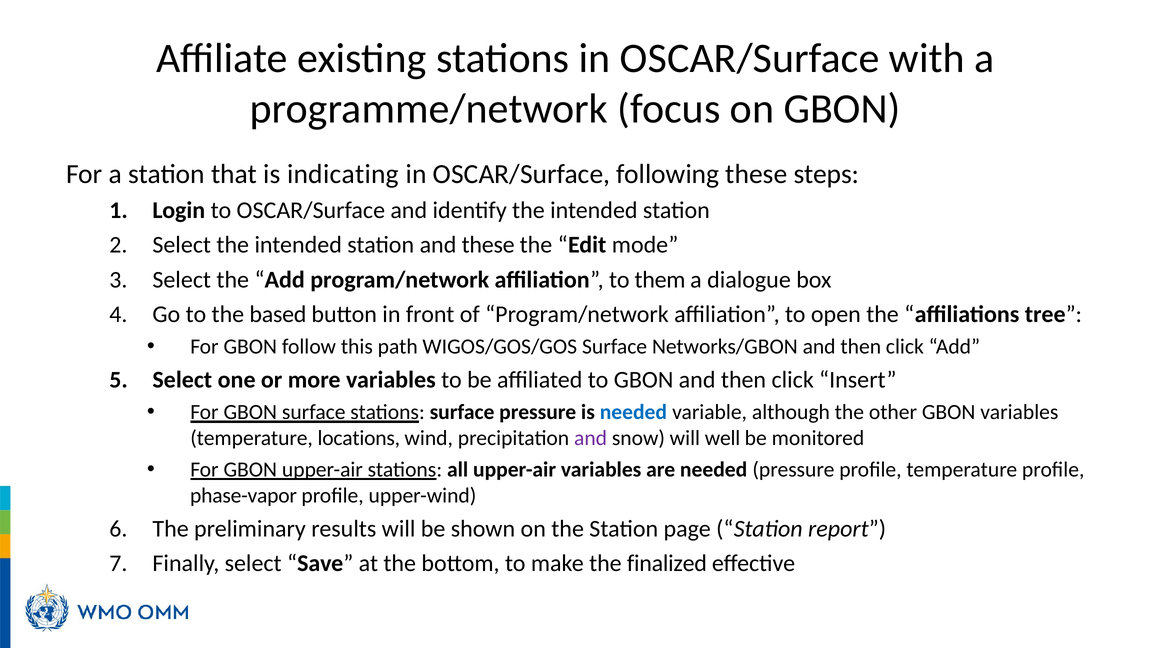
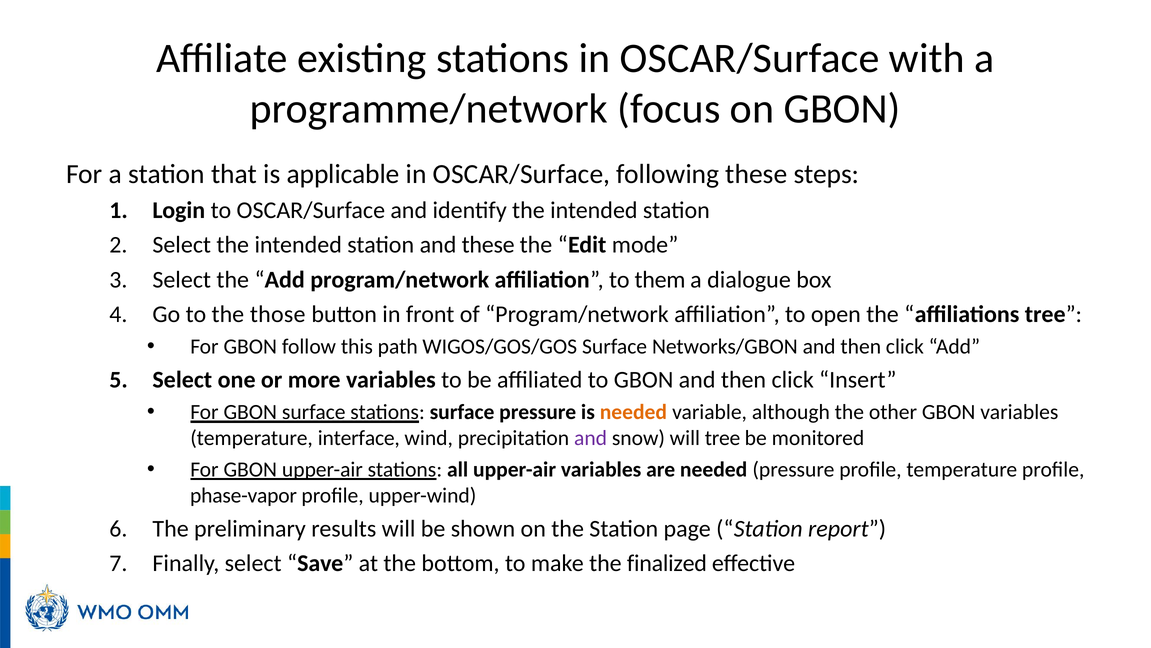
indicating: indicating -> applicable
based: based -> those
needed at (633, 412) colour: blue -> orange
locations: locations -> interface
will well: well -> tree
